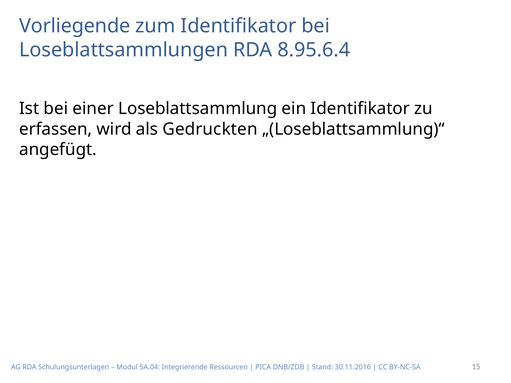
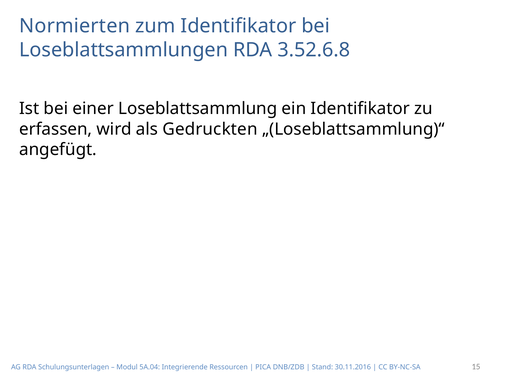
Vorliegende: Vorliegende -> Normierten
8.95.6.4: 8.95.6.4 -> 3.52.6.8
